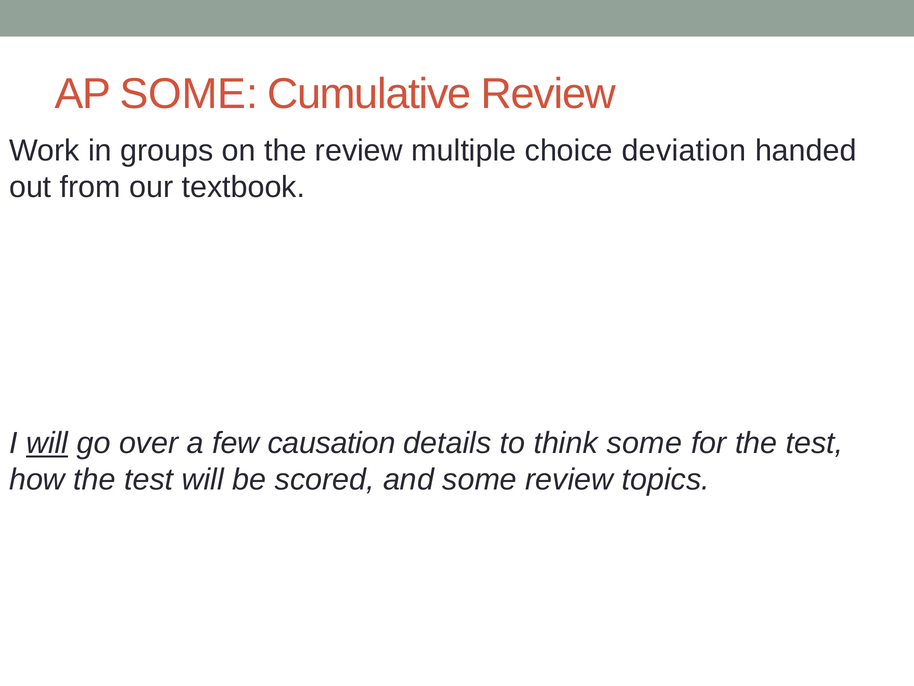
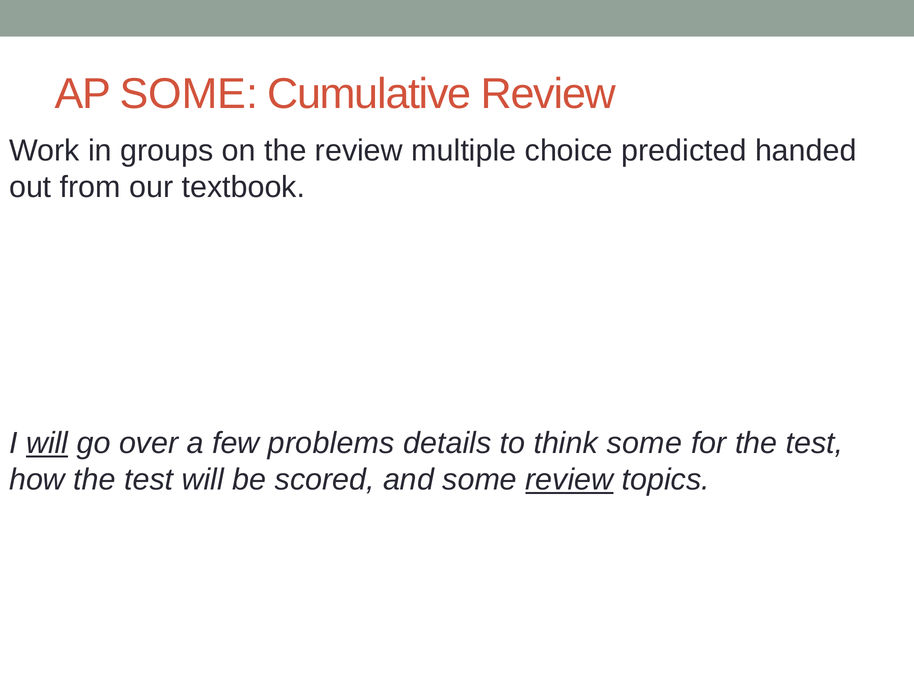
deviation: deviation -> predicted
causation: causation -> problems
review at (569, 480) underline: none -> present
